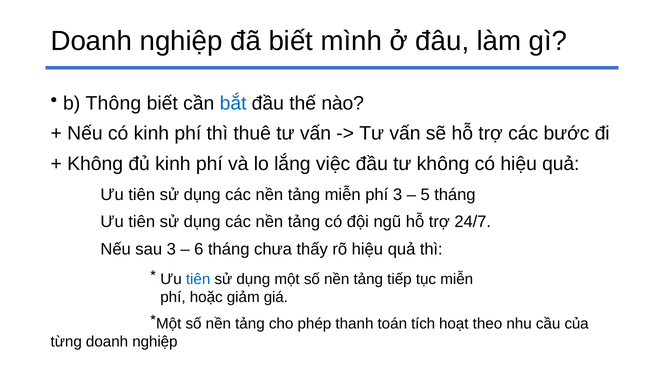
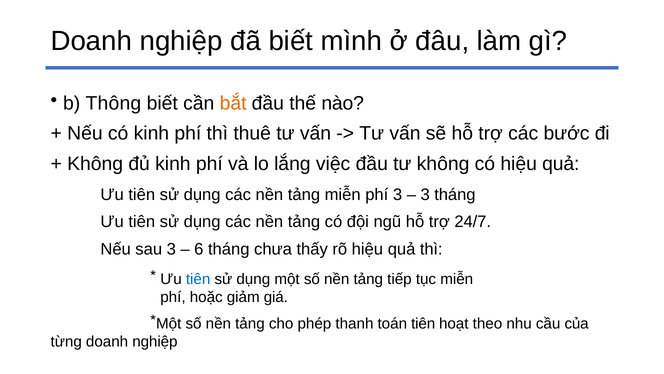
bắt colour: blue -> orange
5 at (425, 195): 5 -> 3
toán tích: tích -> tiên
